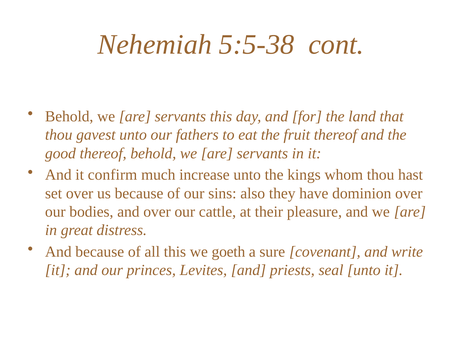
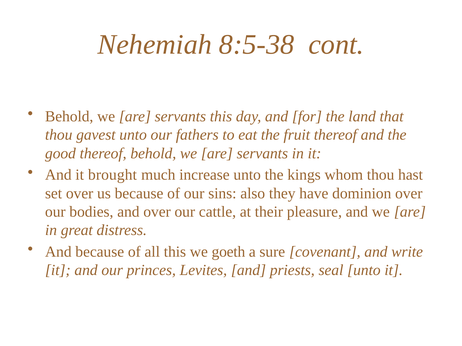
5:5-38: 5:5-38 -> 8:5-38
confirm: confirm -> brought
